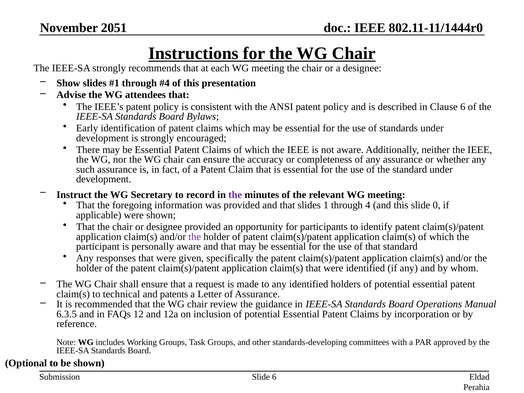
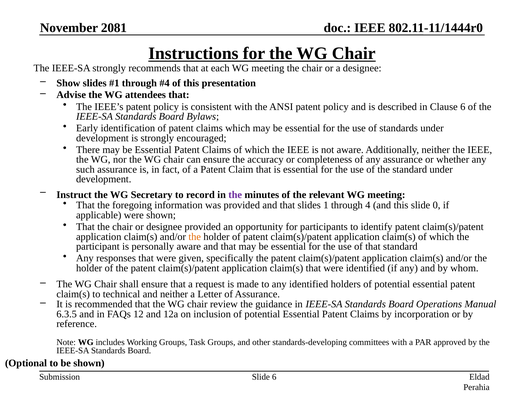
2051: 2051 -> 2081
the at (195, 237) colour: purple -> orange
and patents: patents -> neither
